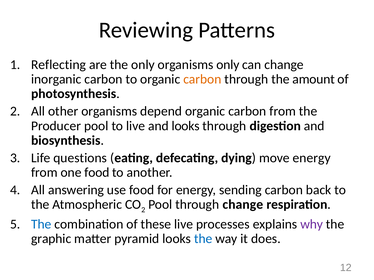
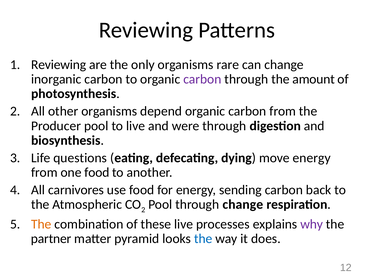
Reflecting at (59, 65): Reflecting -> Reviewing
organisms only: only -> rare
carbon at (202, 79) colour: orange -> purple
and looks: looks -> were
answering: answering -> carnivores
The at (41, 224) colour: blue -> orange
graphic: graphic -> partner
